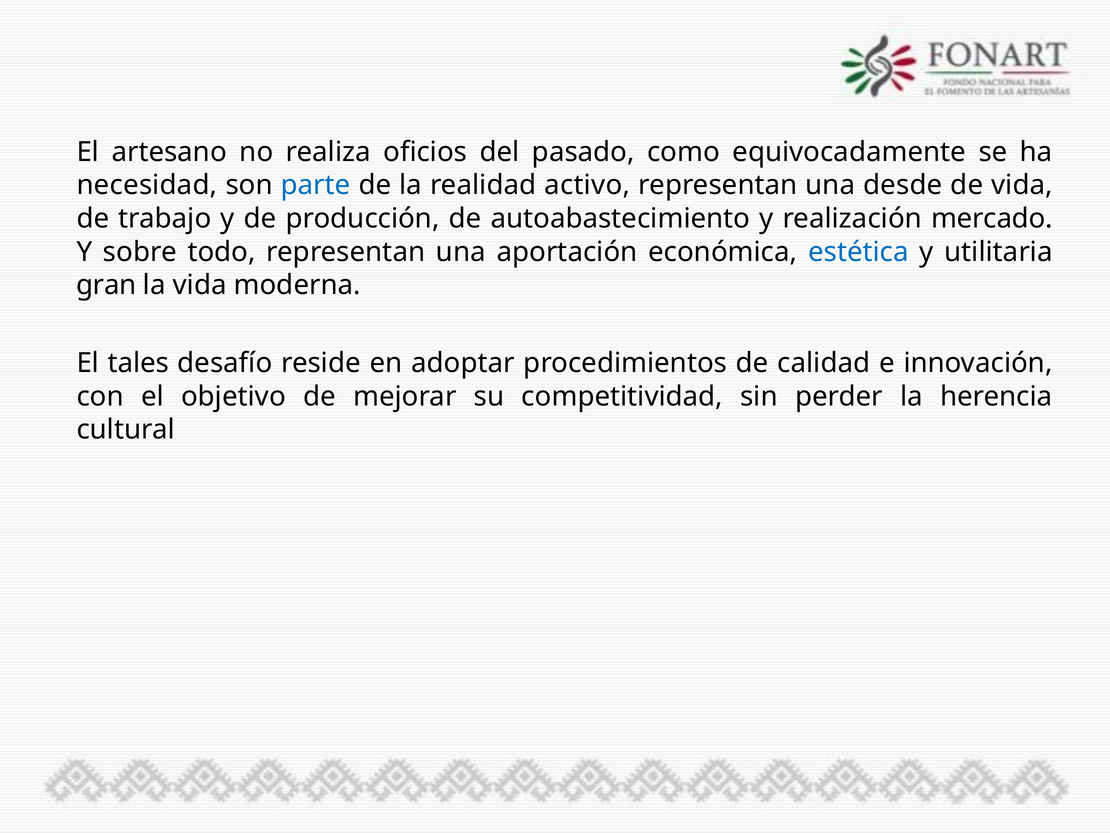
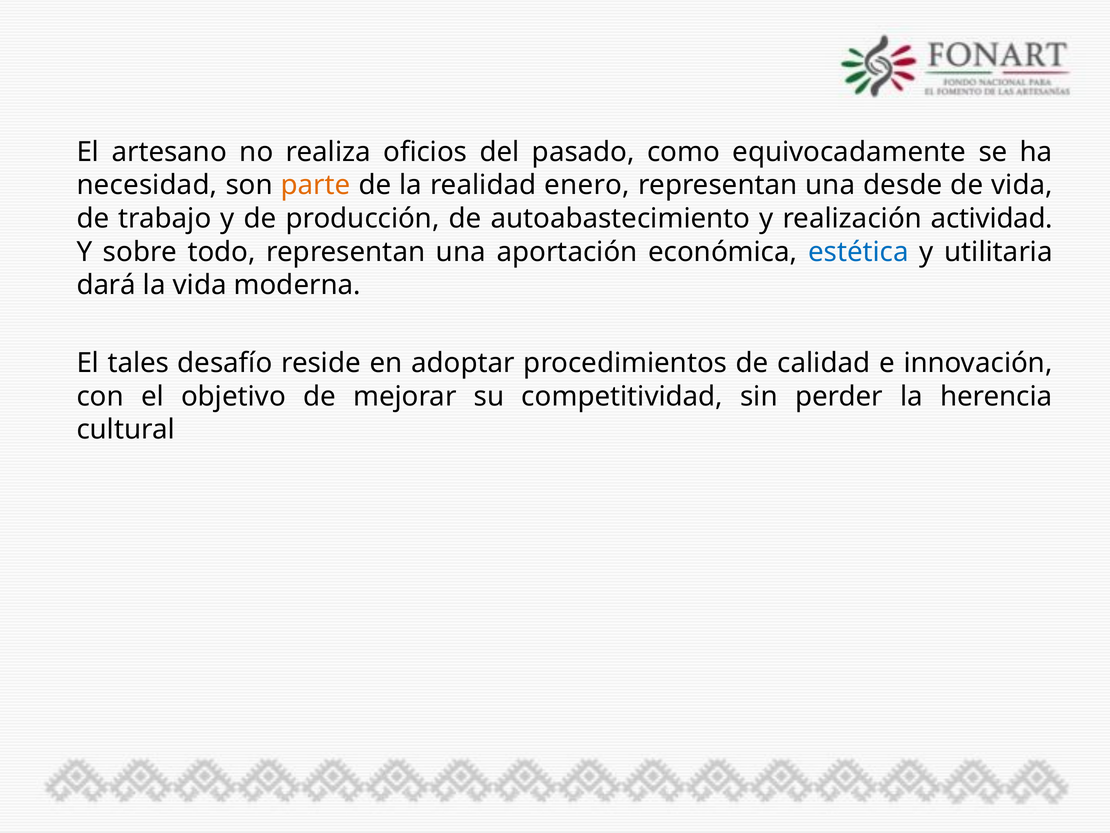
parte colour: blue -> orange
activo: activo -> enero
mercado: mercado -> actividad
gran: gran -> dará
